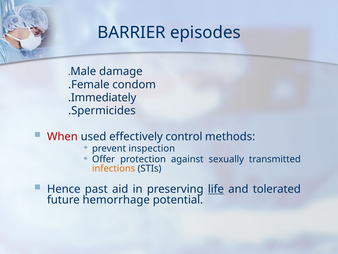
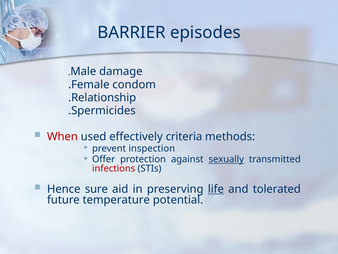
.Immediately: .Immediately -> .Relationship
control: control -> criteria
sexually underline: none -> present
infections colour: orange -> red
past: past -> sure
hemorrhage: hemorrhage -> temperature
